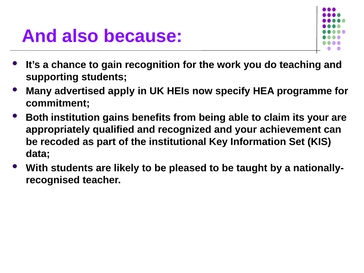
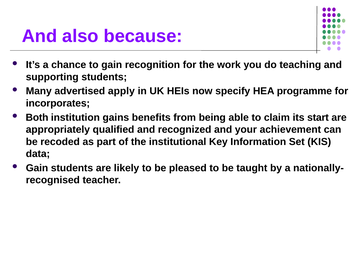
commitment: commitment -> incorporates
its your: your -> start
With at (37, 168): With -> Gain
